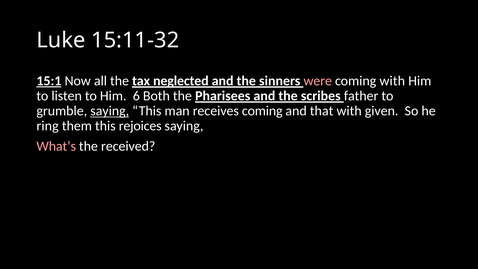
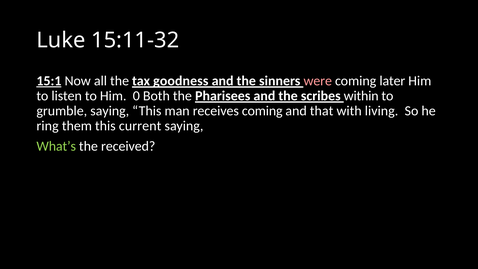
neglected: neglected -> goodness
coming with: with -> later
6: 6 -> 0
father: father -> within
saying at (110, 111) underline: present -> none
given: given -> living
rejoices: rejoices -> current
What’s colour: pink -> light green
